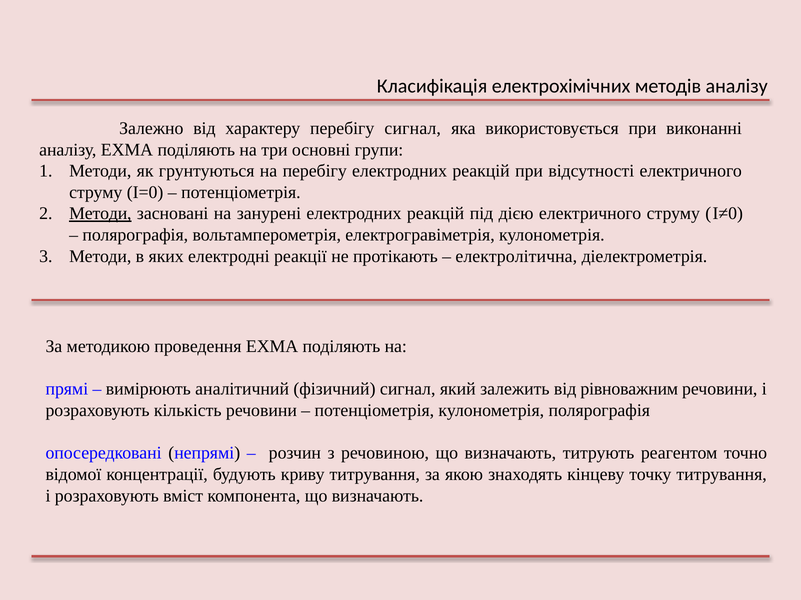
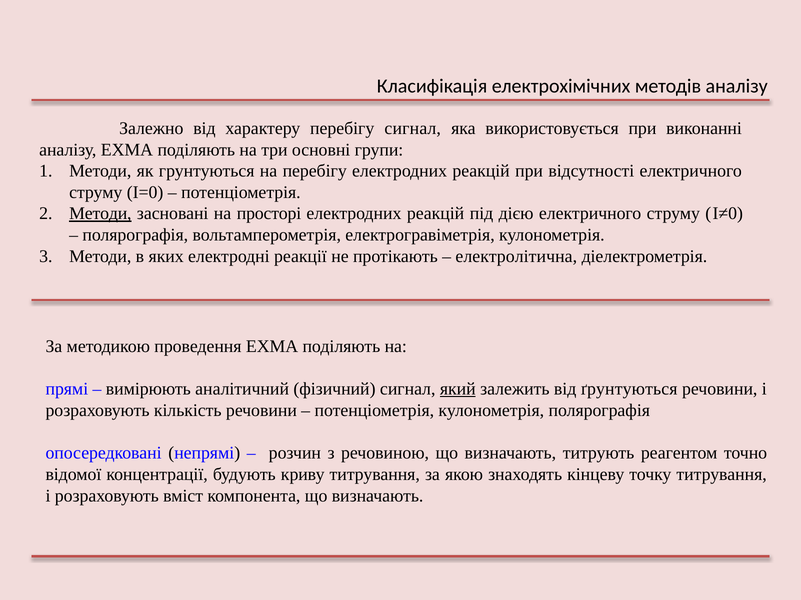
занурені: занурені -> просторі
який underline: none -> present
рівноважним: рівноважним -> ґрунтуються
